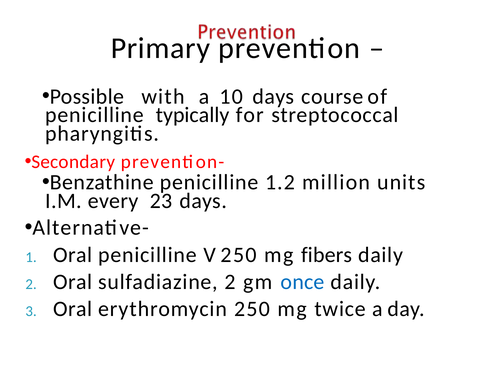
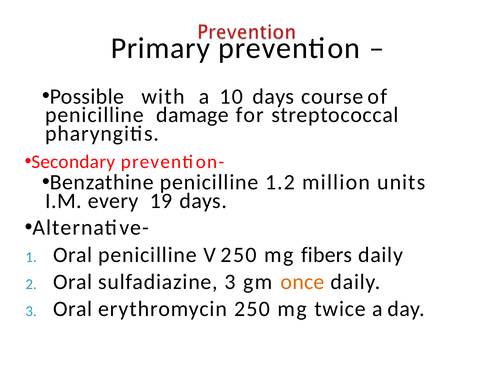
typically: typically -> damage
23: 23 -> 19
sulfadiazine 2: 2 -> 3
once colour: blue -> orange
